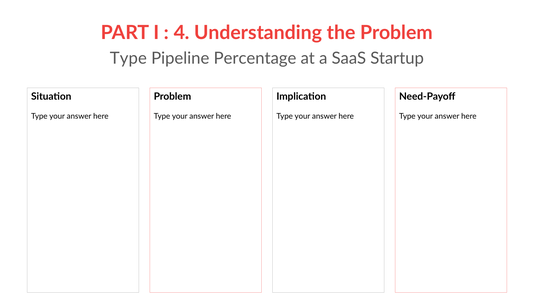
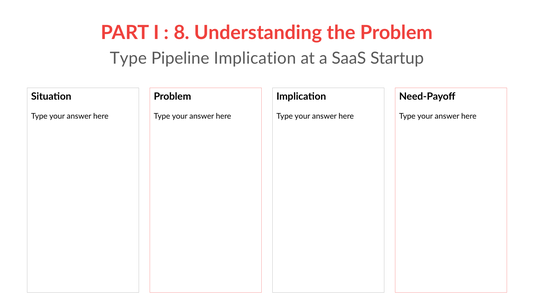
4: 4 -> 8
Pipeline Percentage: Percentage -> Implication
